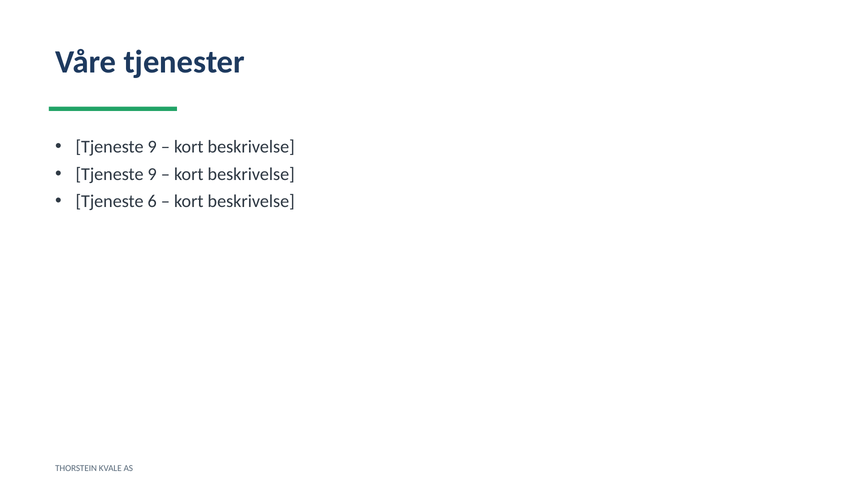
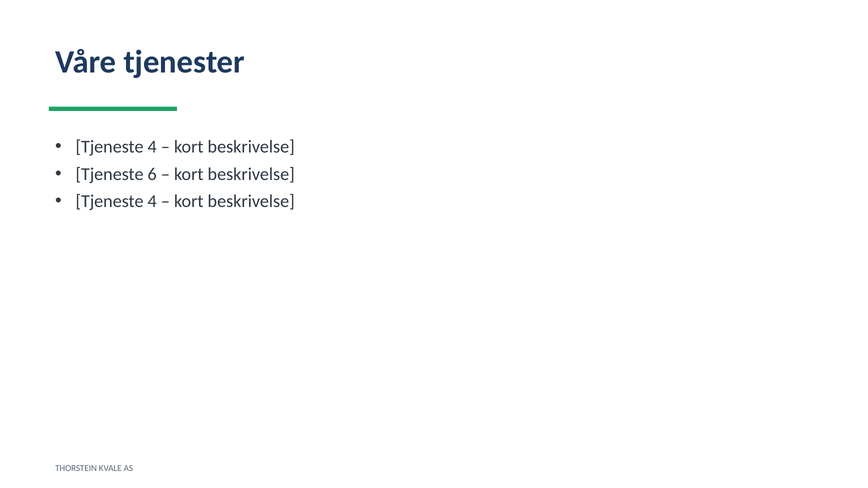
9 at (152, 147): 9 -> 4
9 at (152, 174): 9 -> 6
6 at (152, 201): 6 -> 4
